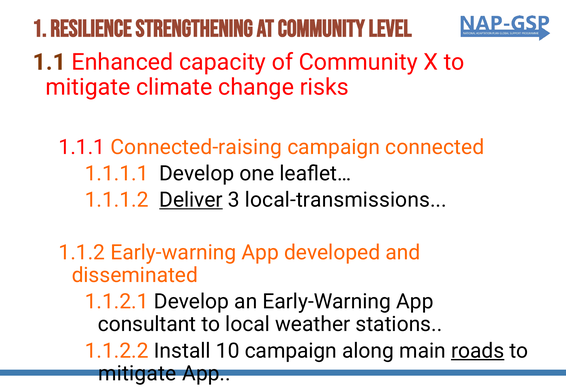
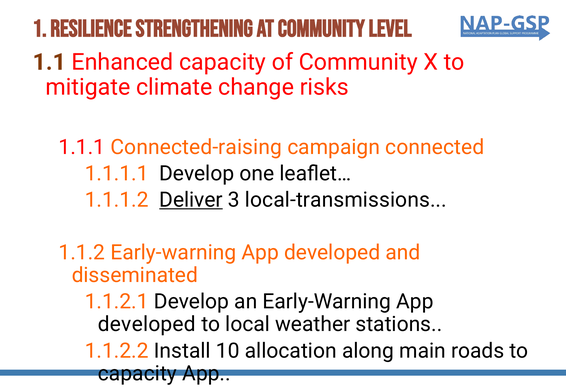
consultant at (147, 324): consultant -> developed
10 campaign: campaign -> allocation
roads underline: present -> none
mitigate at (137, 373): mitigate -> capacity
